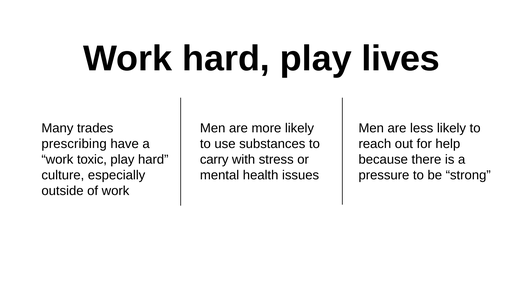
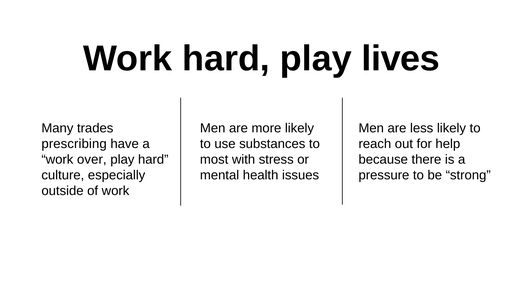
toxic: toxic -> over
carry: carry -> most
